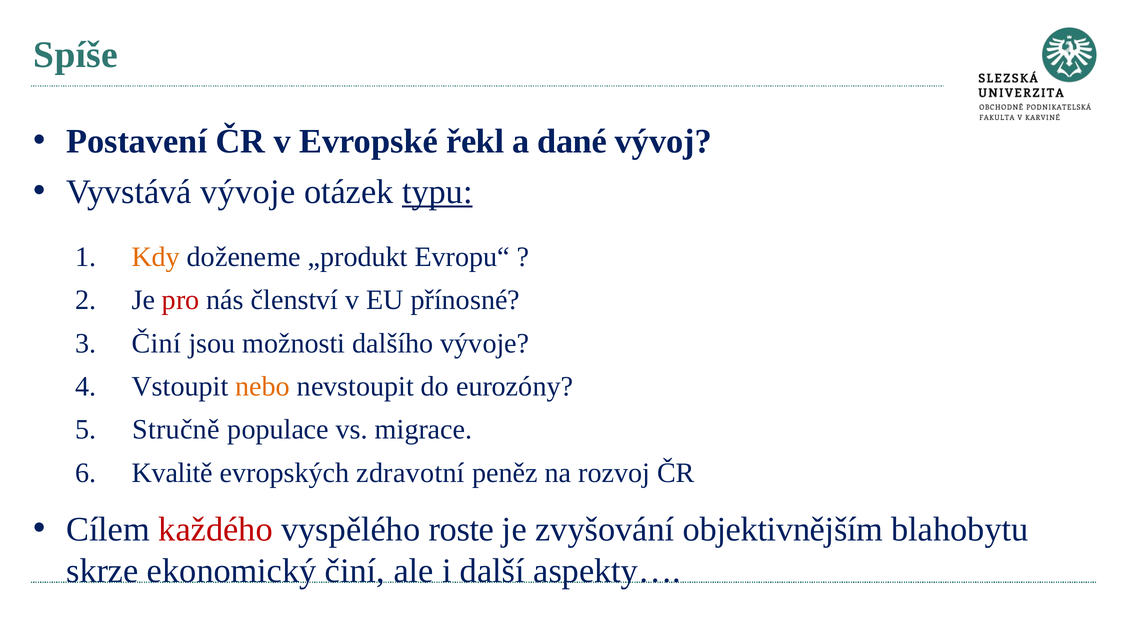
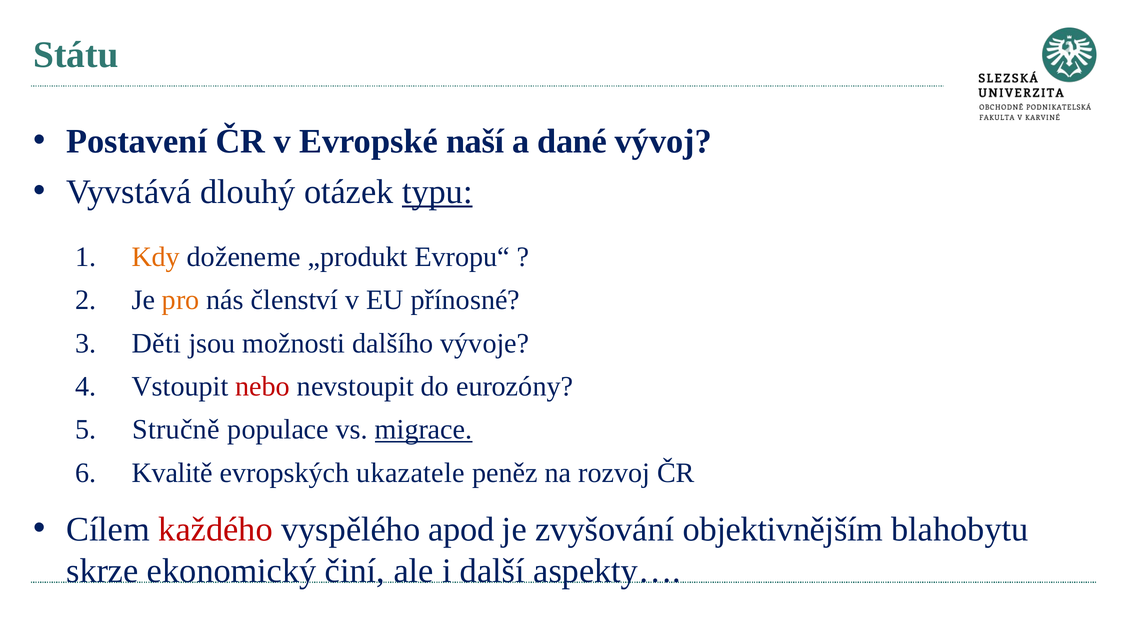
Spíše: Spíše -> Státu
řekl: řekl -> naší
Vyvstává vývoje: vývoje -> dlouhý
pro colour: red -> orange
Činí at (156, 343): Činí -> Děti
nebo colour: orange -> red
migrace underline: none -> present
zdravotní: zdravotní -> ukazatele
roste: roste -> apod
